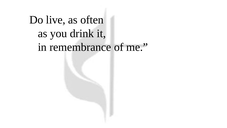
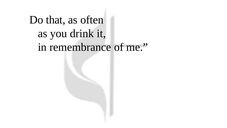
live: live -> that
